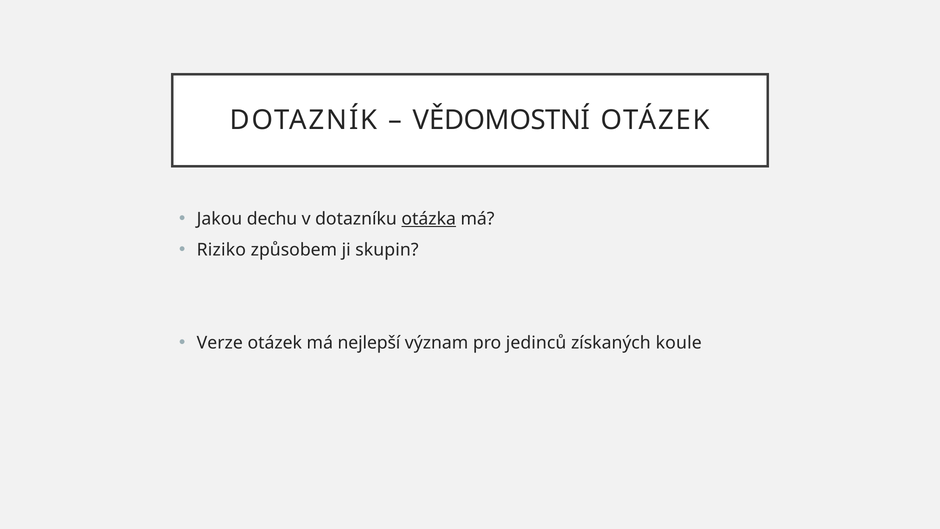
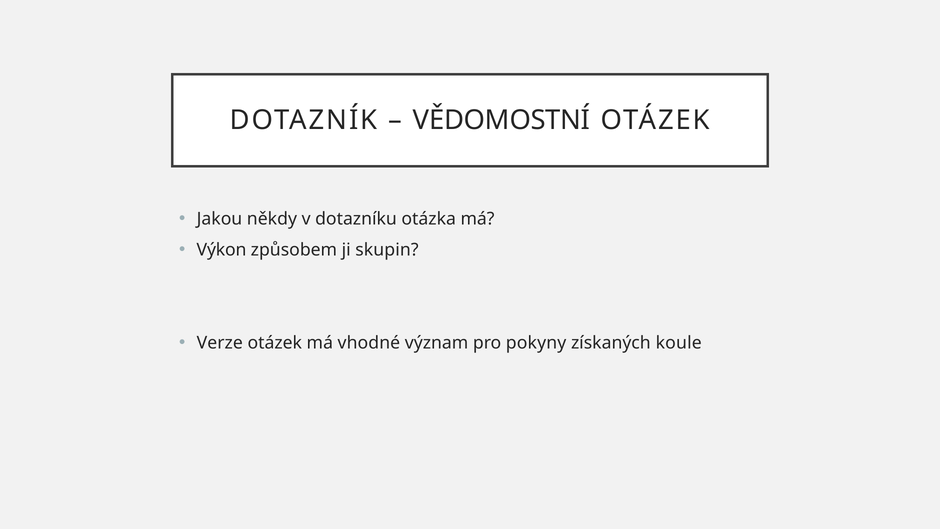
dechu: dechu -> někdy
otázka underline: present -> none
Riziko: Riziko -> Výkon
nejlepší: nejlepší -> vhodné
jedinců: jedinců -> pokyny
